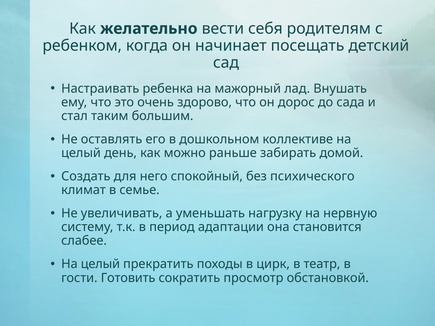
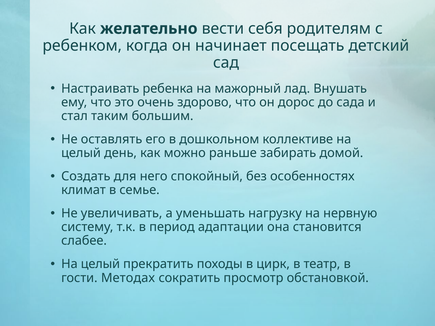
психического: психического -> особенностях
Готовить: Готовить -> Методах
